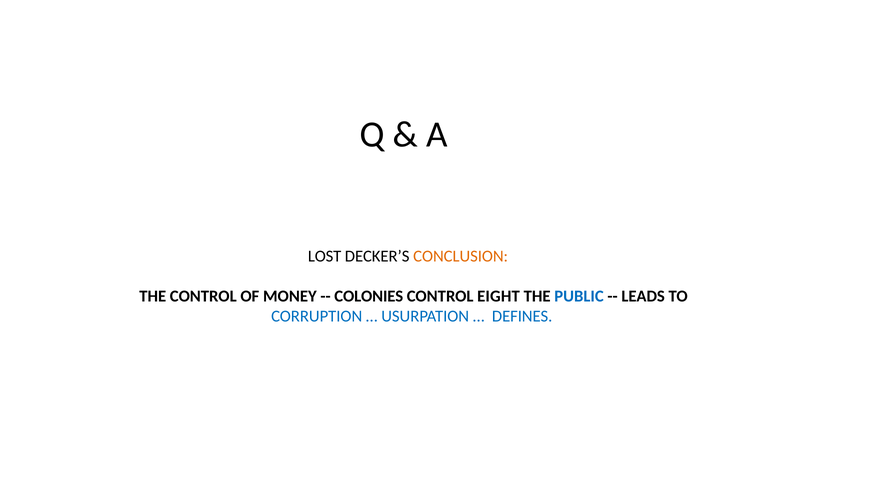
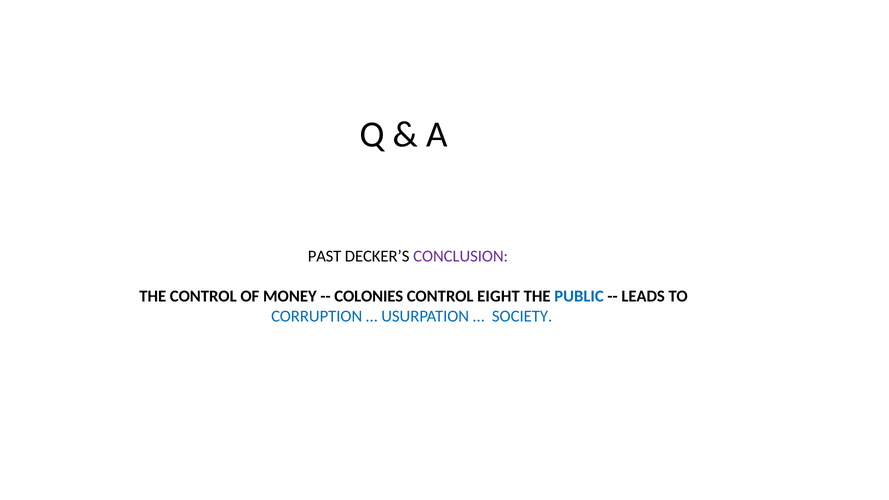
LOST: LOST -> PAST
CONCLUSION colour: orange -> purple
DEFINES: DEFINES -> SOCIETY
